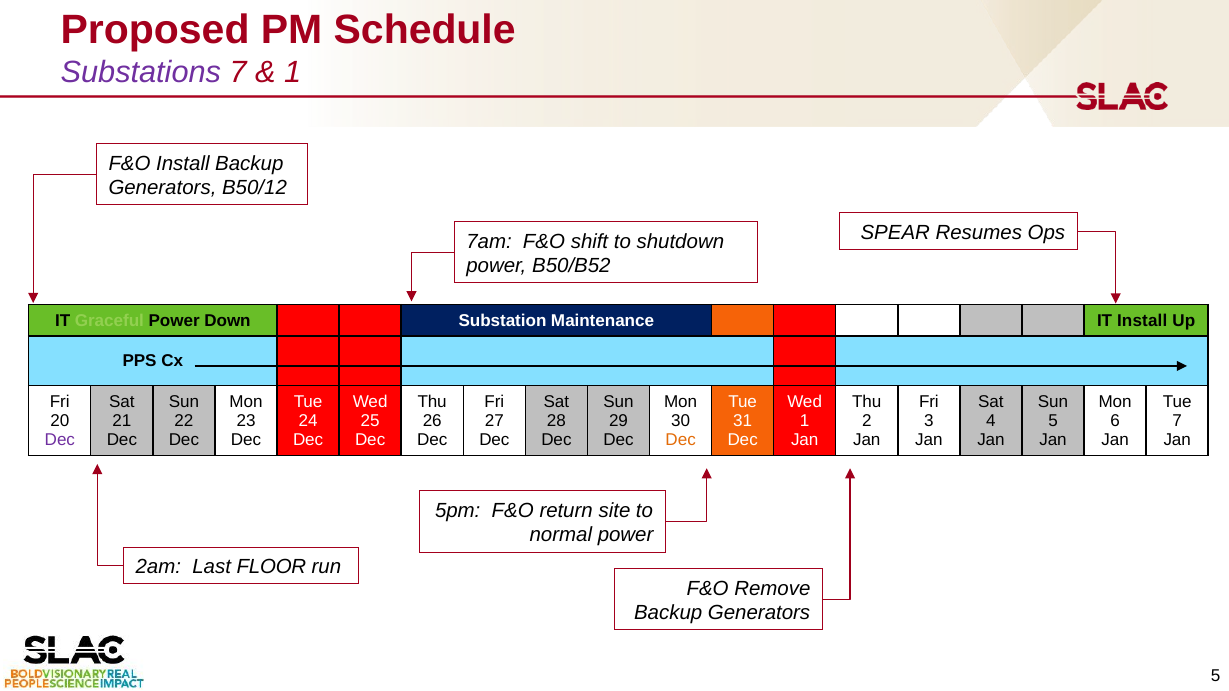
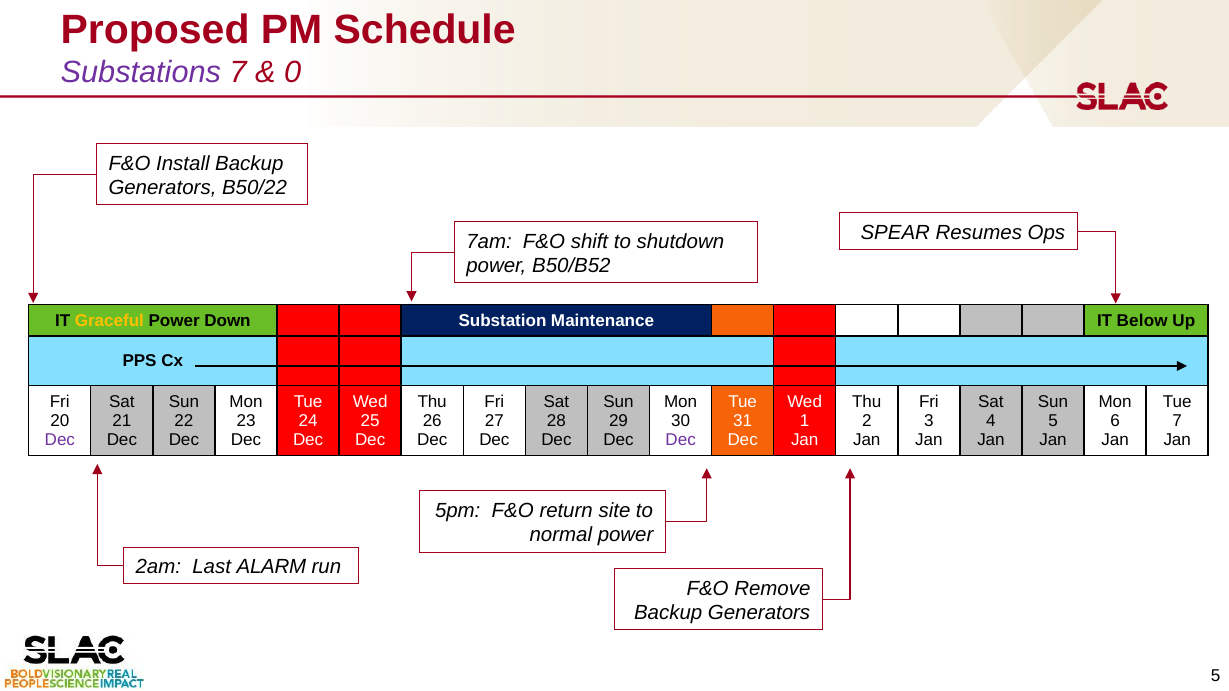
1 at (293, 73): 1 -> 0
B50/12: B50/12 -> B50/22
Graceful colour: light green -> yellow
IT Install: Install -> Below
Dec at (681, 440) colour: orange -> purple
FLOOR: FLOOR -> ALARM
